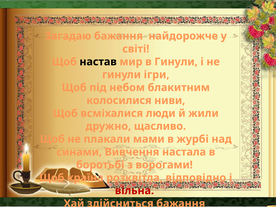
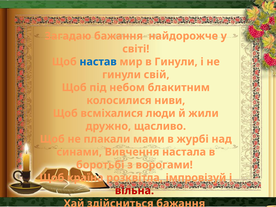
настав colour: black -> blue
ігри: ігри -> свій
відповідно: відповідно -> імпровізуй
